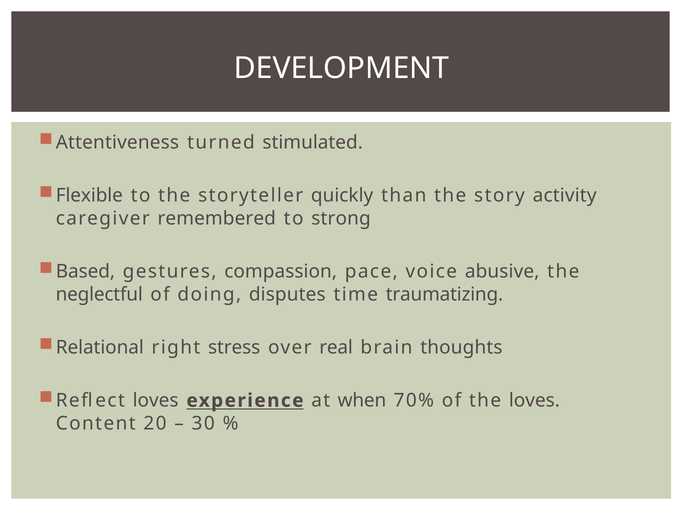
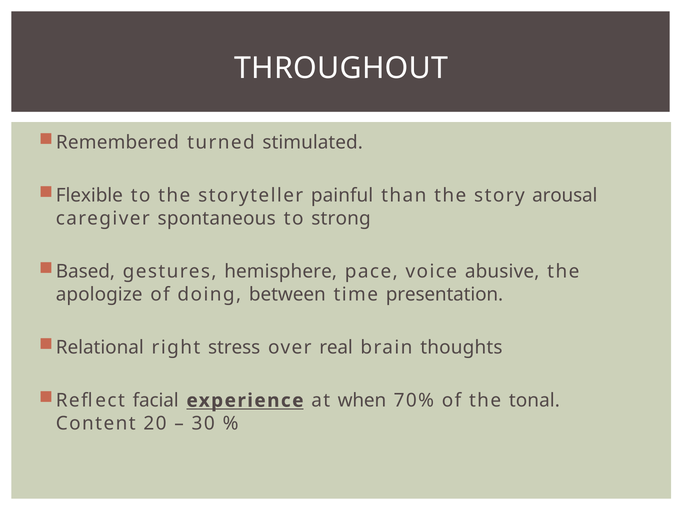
DEVELOPMENT: DEVELOPMENT -> THROUGHOUT
Attentiveness: Attentiveness -> Remembered
quickly: quickly -> painful
activity: activity -> arousal
remembered: remembered -> spontaneous
compassion: compassion -> hemisphere
neglectful: neglectful -> apologize
disputes: disputes -> between
traumatizing: traumatizing -> presentation
Reflect loves: loves -> facial
the loves: loves -> tonal
